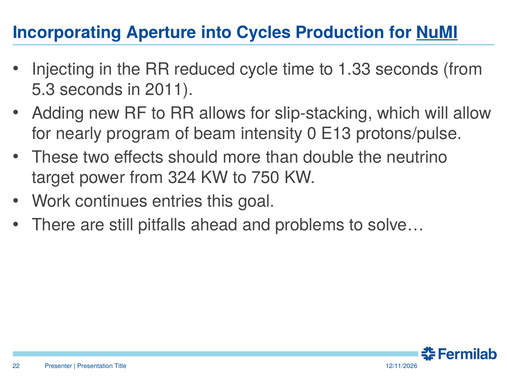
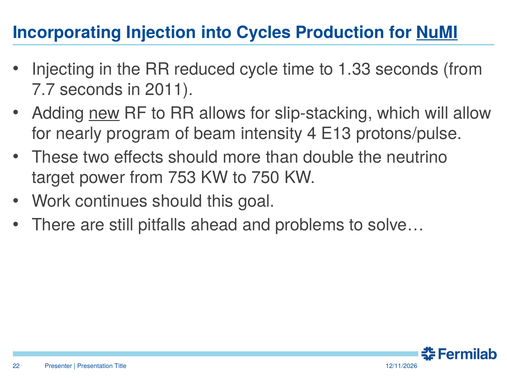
Aperture: Aperture -> Injection
5.3: 5.3 -> 7.7
new underline: none -> present
0: 0 -> 4
324: 324 -> 753
continues entries: entries -> should
